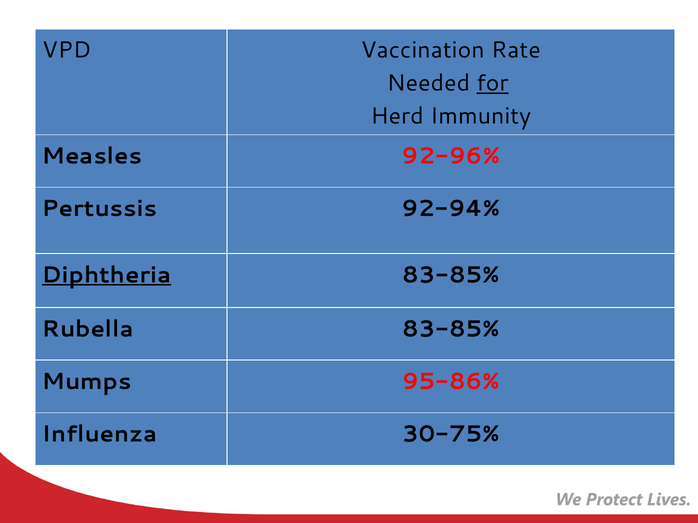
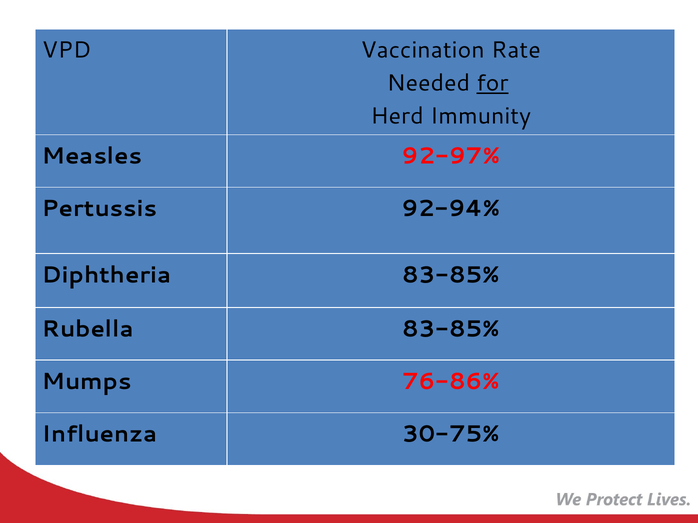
92-96%: 92-96% -> 92-97%
Diphtheria underline: present -> none
95-86%: 95-86% -> 76-86%
